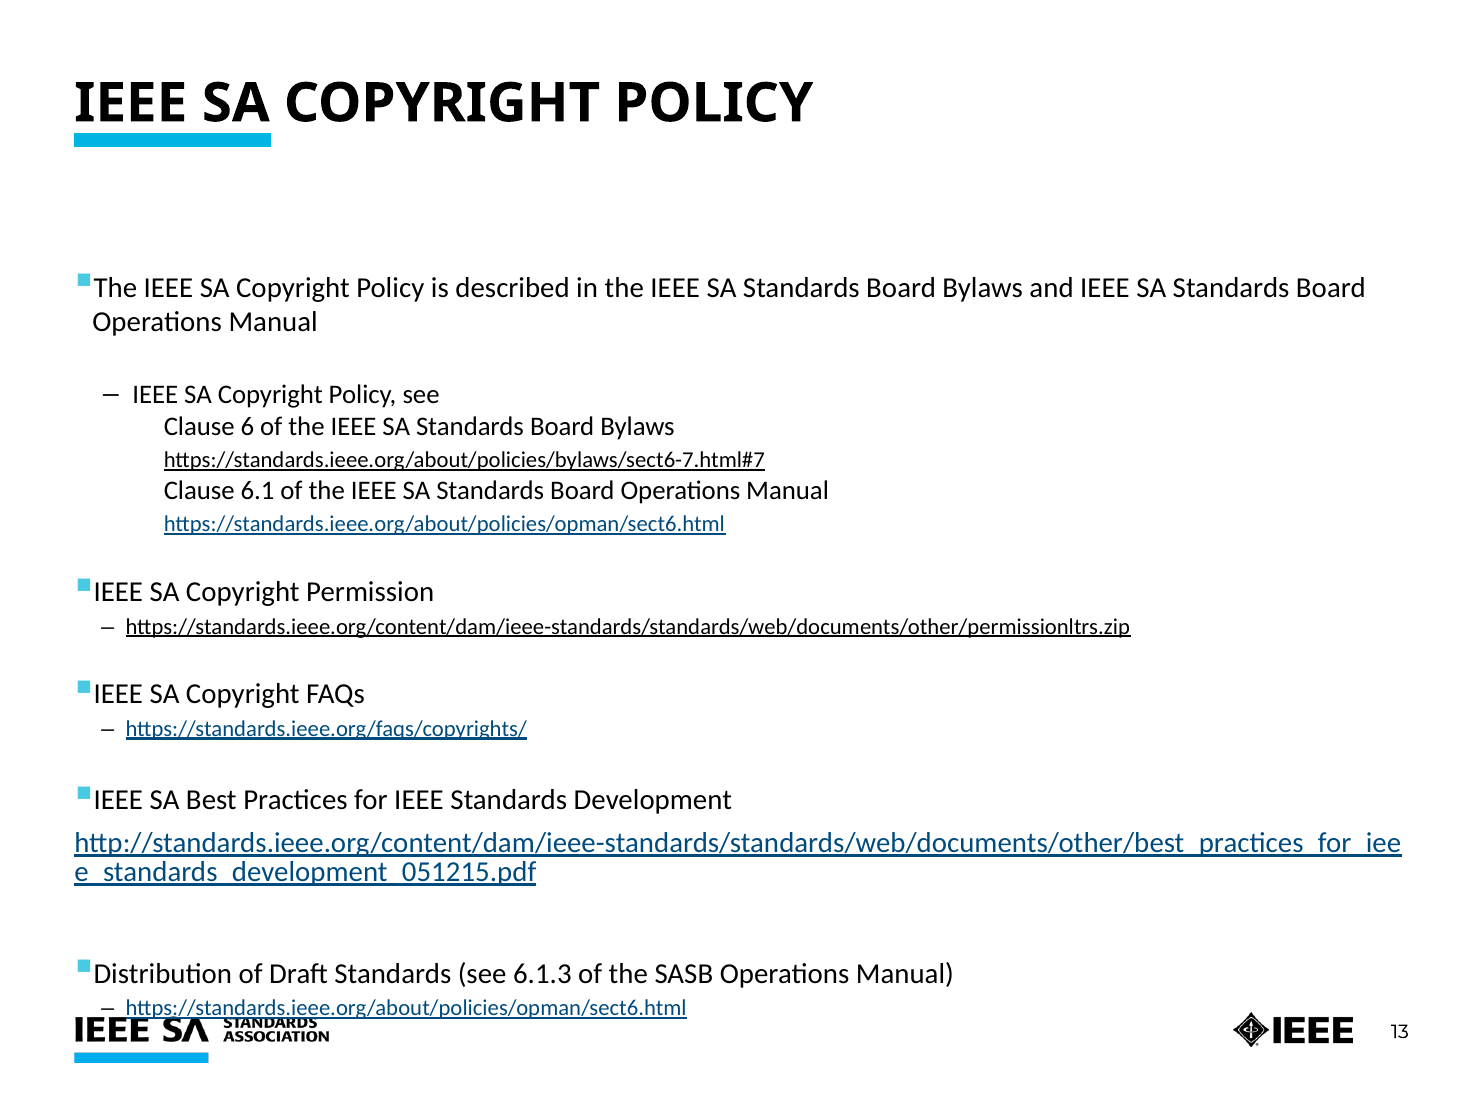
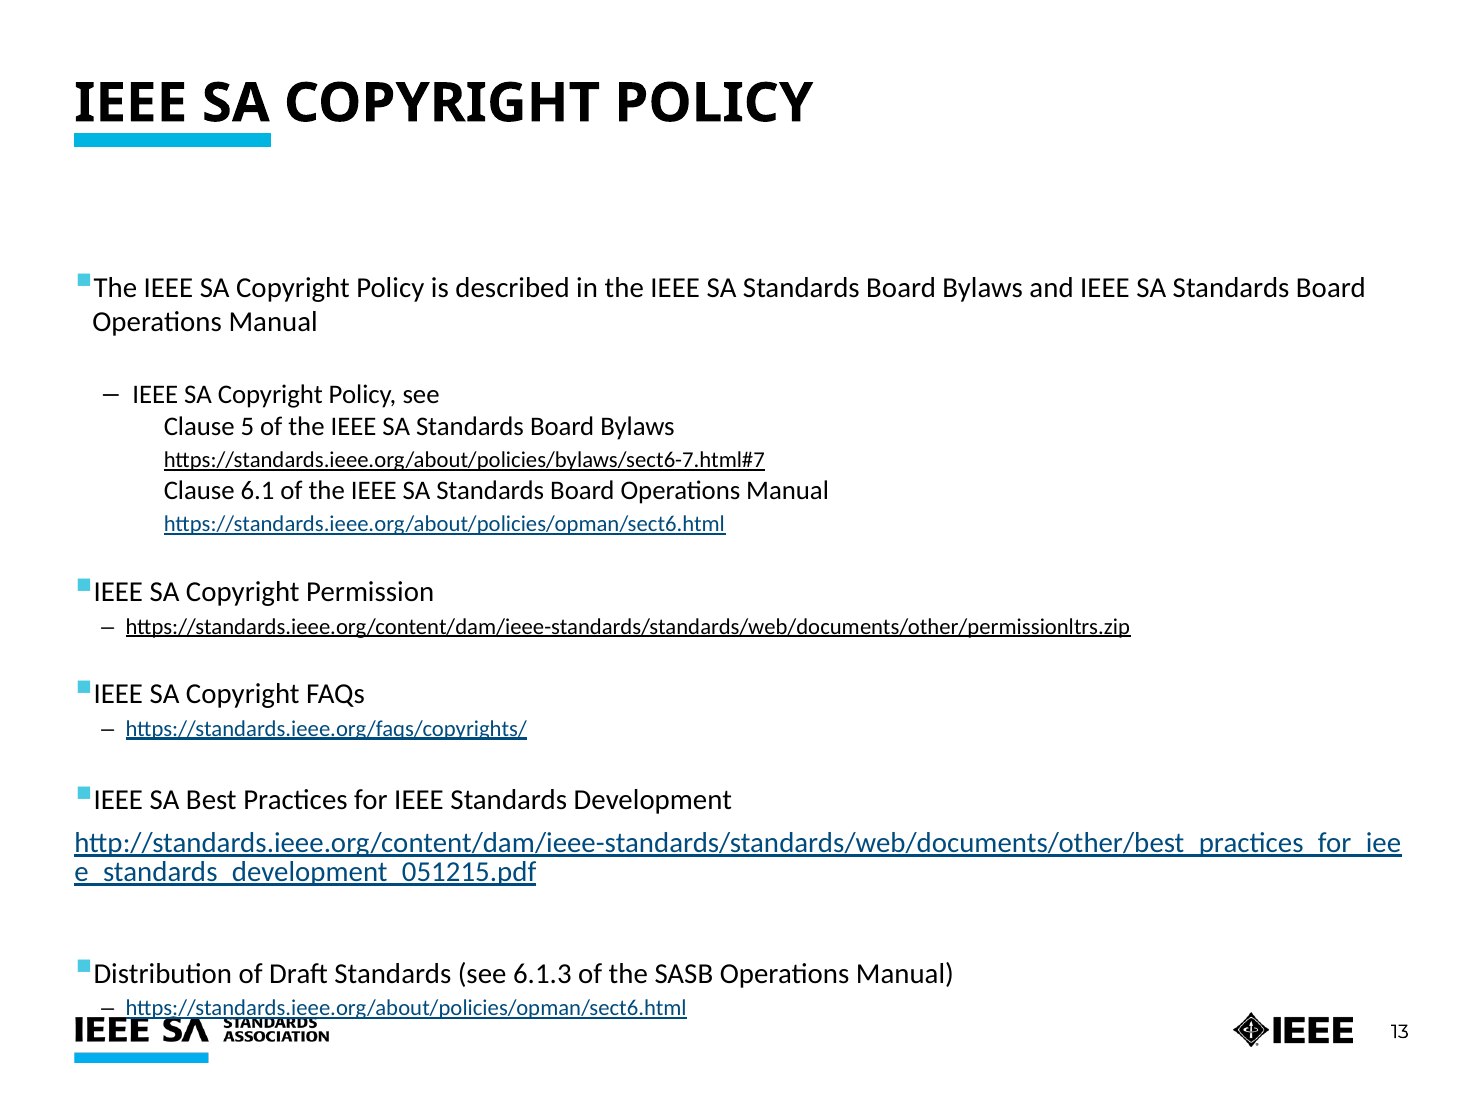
6: 6 -> 5
